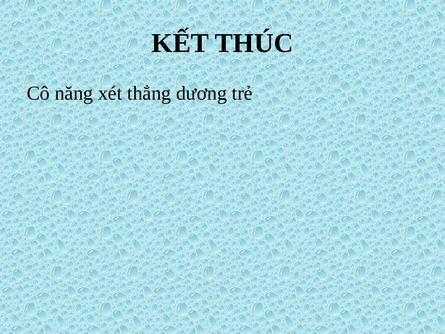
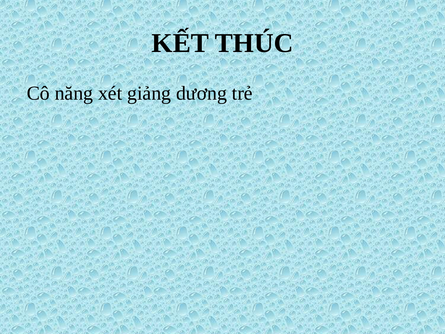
thẳng: thẳng -> giảng
